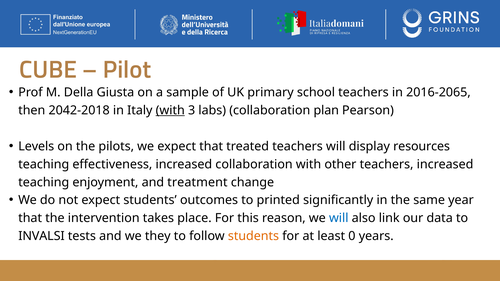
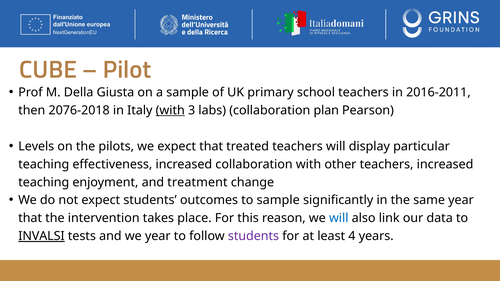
2016-2065: 2016-2065 -> 2016-2011
2042-2018: 2042-2018 -> 2076-2018
resources: resources -> particular
to printed: printed -> sample
INVALSI underline: none -> present
we they: they -> year
students at (253, 236) colour: orange -> purple
0: 0 -> 4
